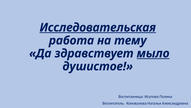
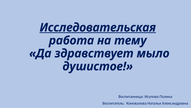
мыло underline: present -> none
